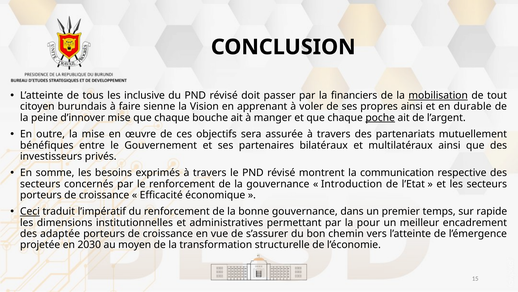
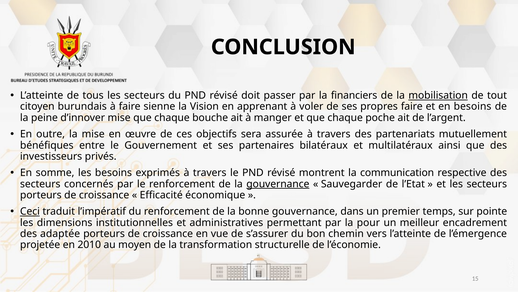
tous les inclusive: inclusive -> secteurs
propres ainsi: ainsi -> faire
en durable: durable -> besoins
poche underline: present -> none
gouvernance at (278, 184) underline: none -> present
Introduction: Introduction -> Sauvegarder
rapide: rapide -> pointe
2030: 2030 -> 2010
